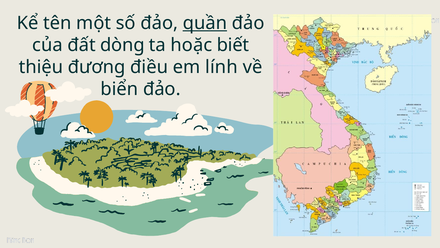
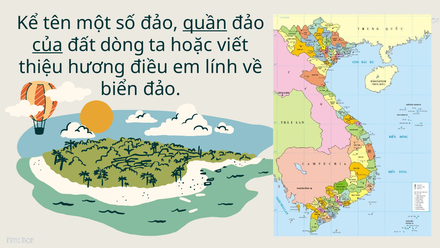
của underline: none -> present
biết: biết -> viết
đương: đương -> hương
